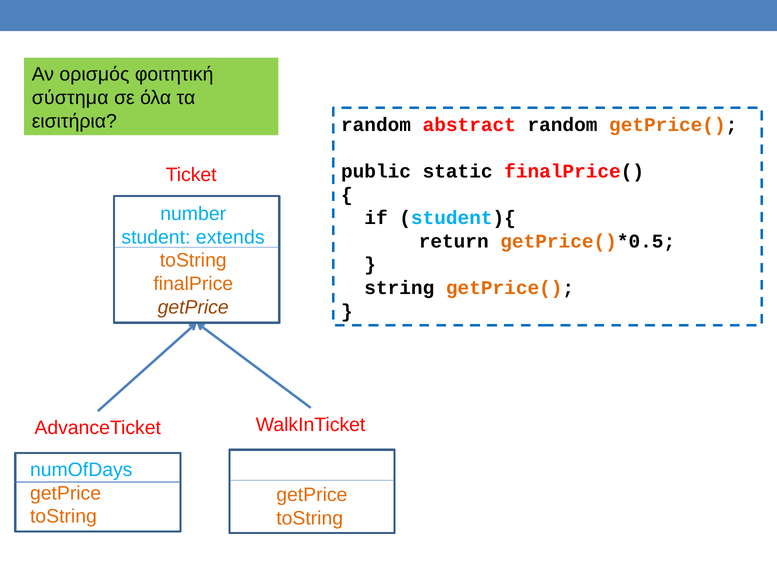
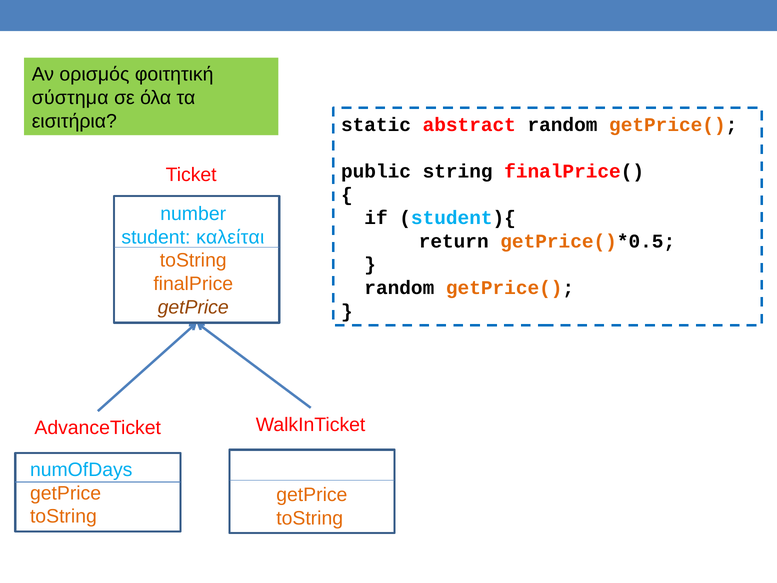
εισιτήρια random: random -> static
static: static -> string
extends: extends -> καλείται
string at (399, 288): string -> random
